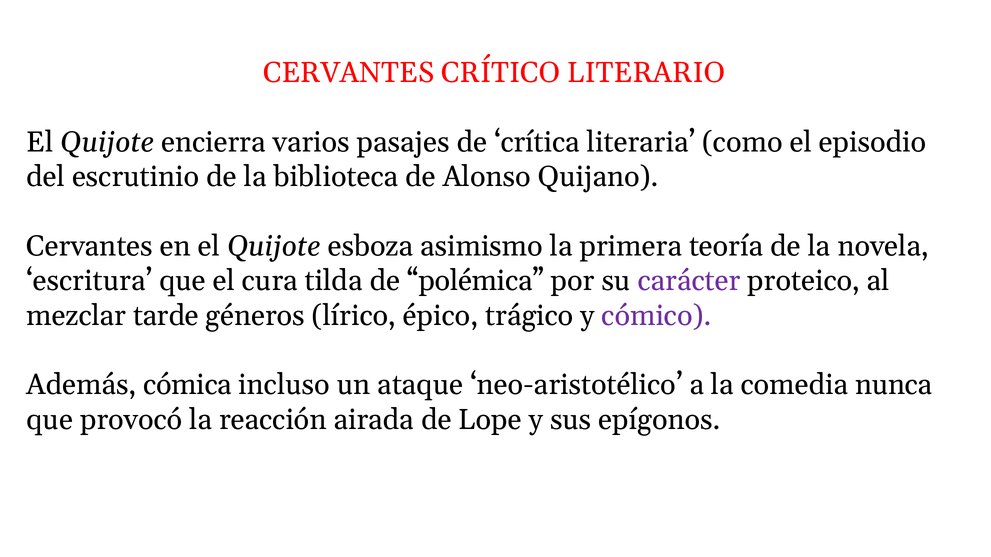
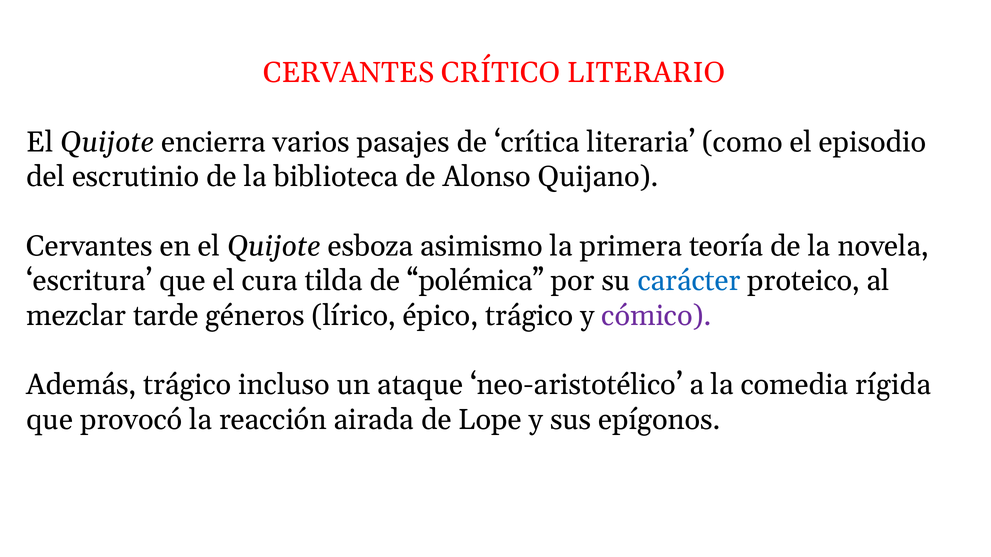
carácter colour: purple -> blue
Además cómica: cómica -> trágico
nunca: nunca -> rígida
